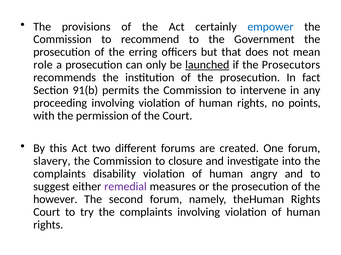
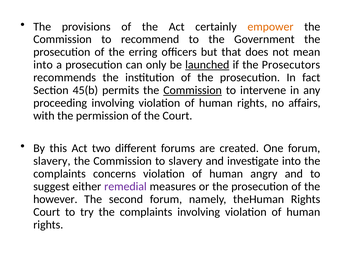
empower colour: blue -> orange
role at (43, 65): role -> into
91(b: 91(b -> 45(b
Commission at (193, 91) underline: none -> present
points: points -> affairs
to closure: closure -> slavery
disability: disability -> concerns
